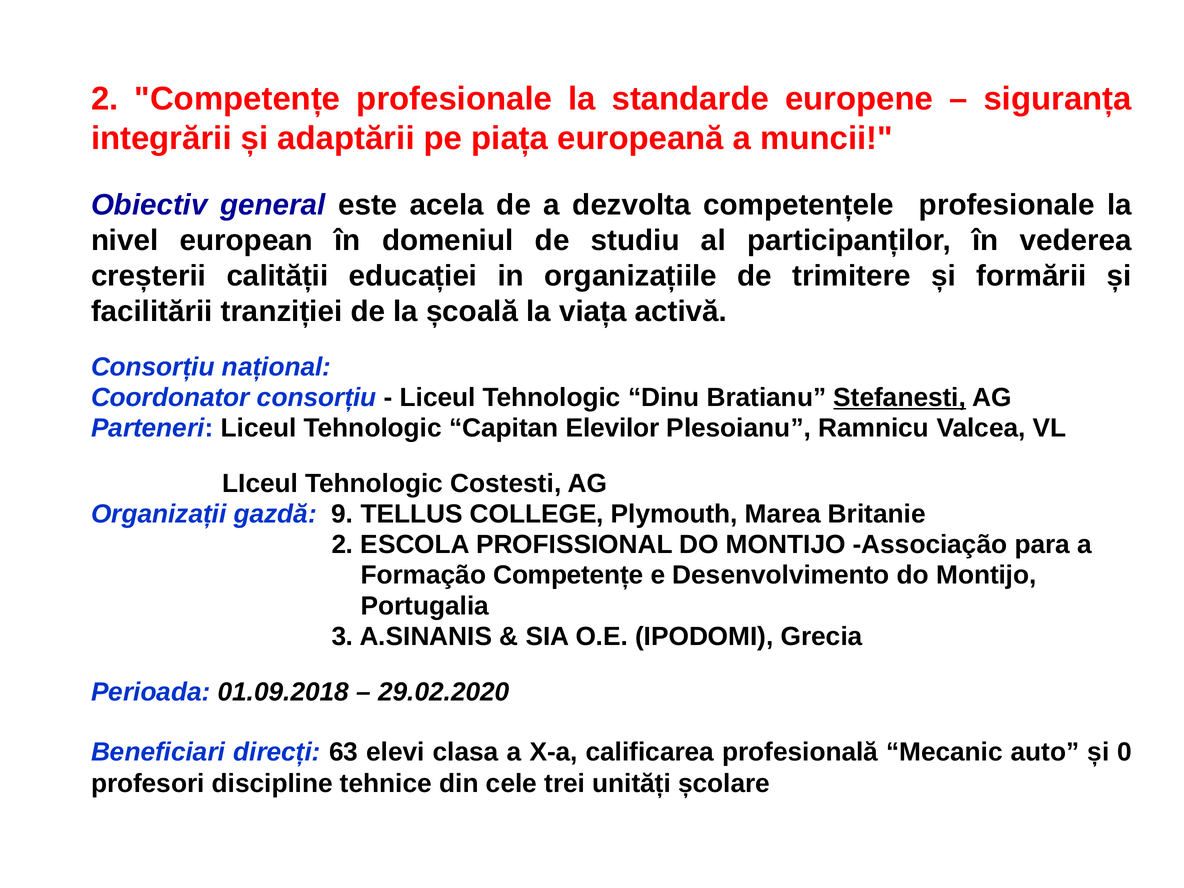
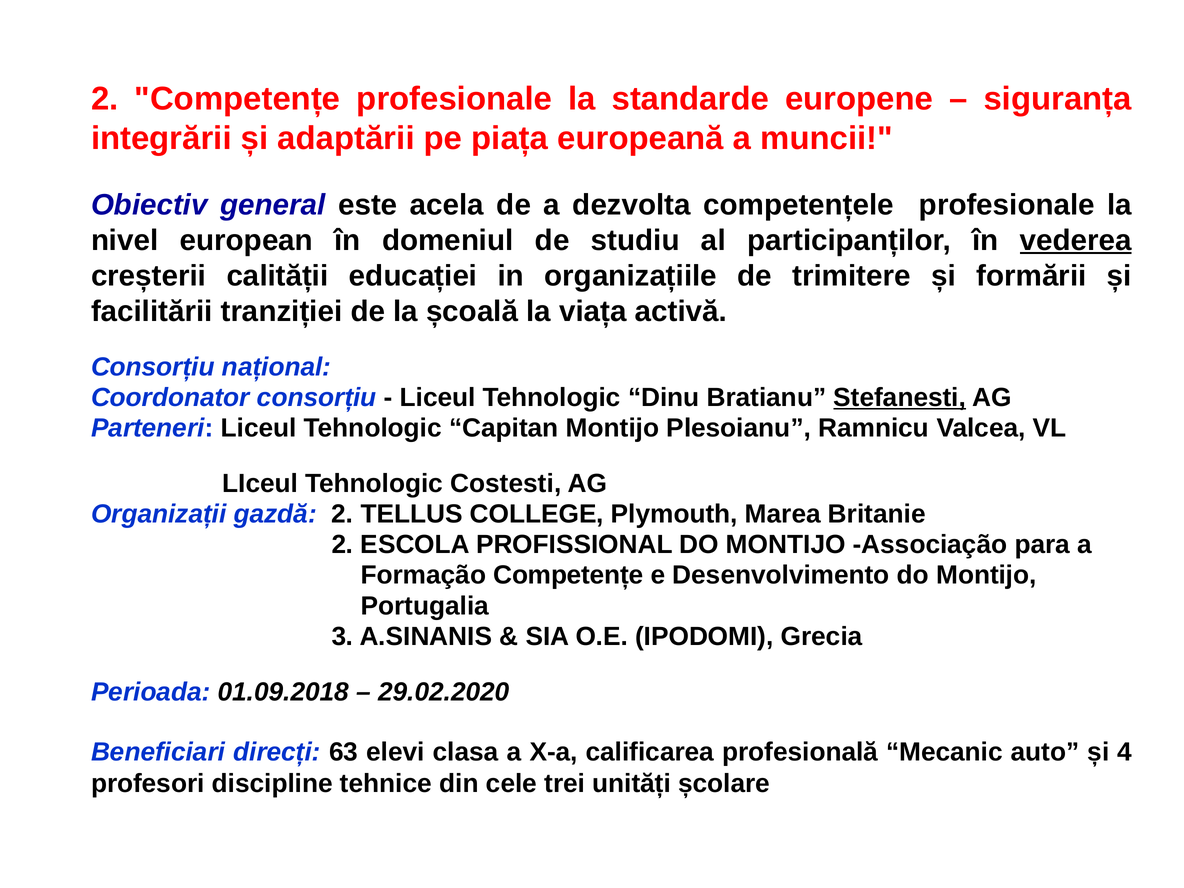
vederea underline: none -> present
Capitan Elevilor: Elevilor -> Montijo
gazdă 9: 9 -> 2
0: 0 -> 4
